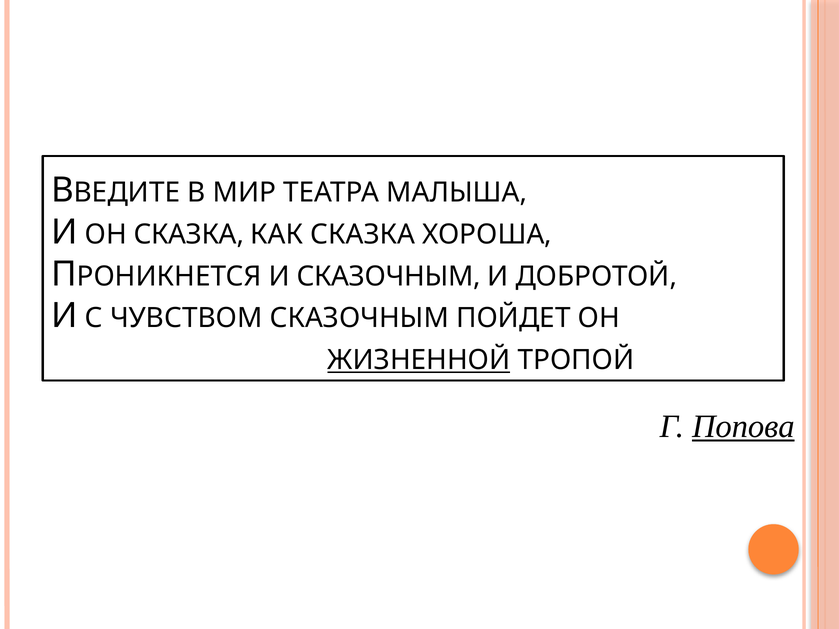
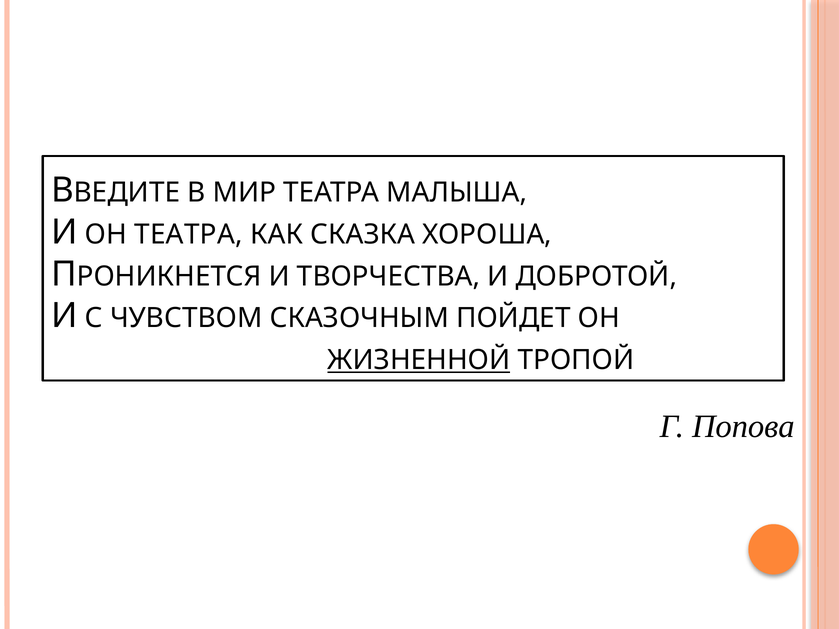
ОН СКАЗКА: СКАЗКА -> ТЕАТРА
И СКАЗОЧНЫМ: СКАЗОЧНЫМ -> ТВОРЧЕСТВА
Попова underline: present -> none
